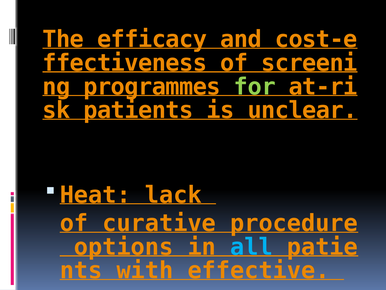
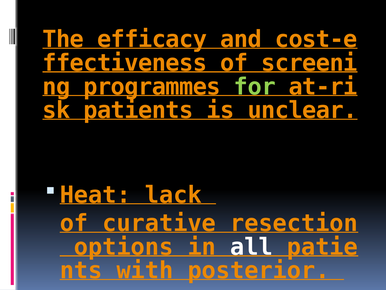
procedure: procedure -> resection
all colour: light blue -> white
effective: effective -> posterior
